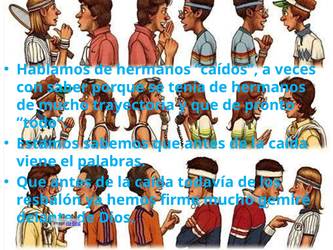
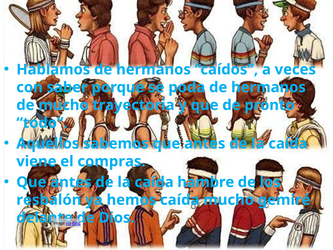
tenía: tenía -> poda
Estamos: Estamos -> Aquellos
palabras: palabras -> compras
todavía: todavía -> hambre
hemos firme: firme -> caída
